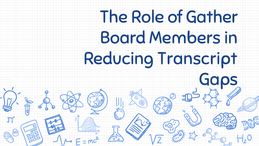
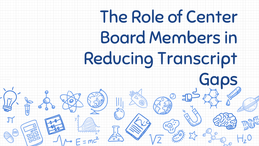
Gather: Gather -> Center
